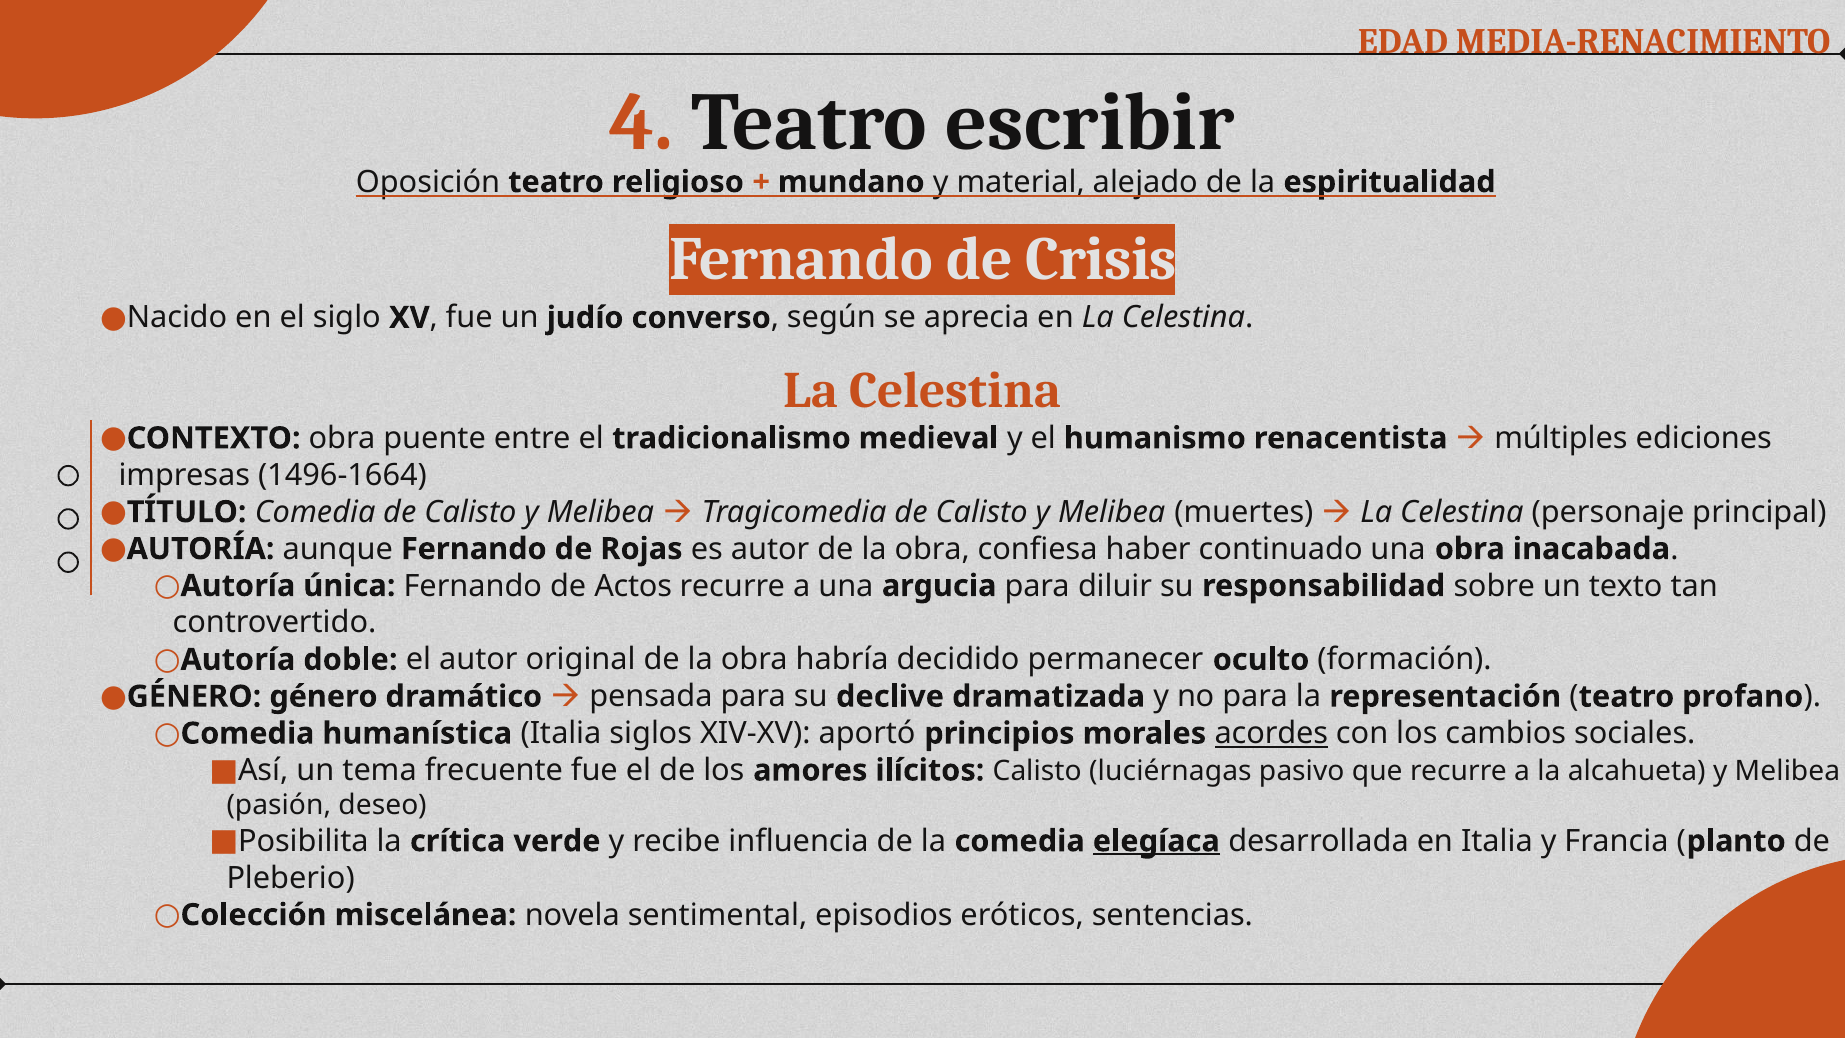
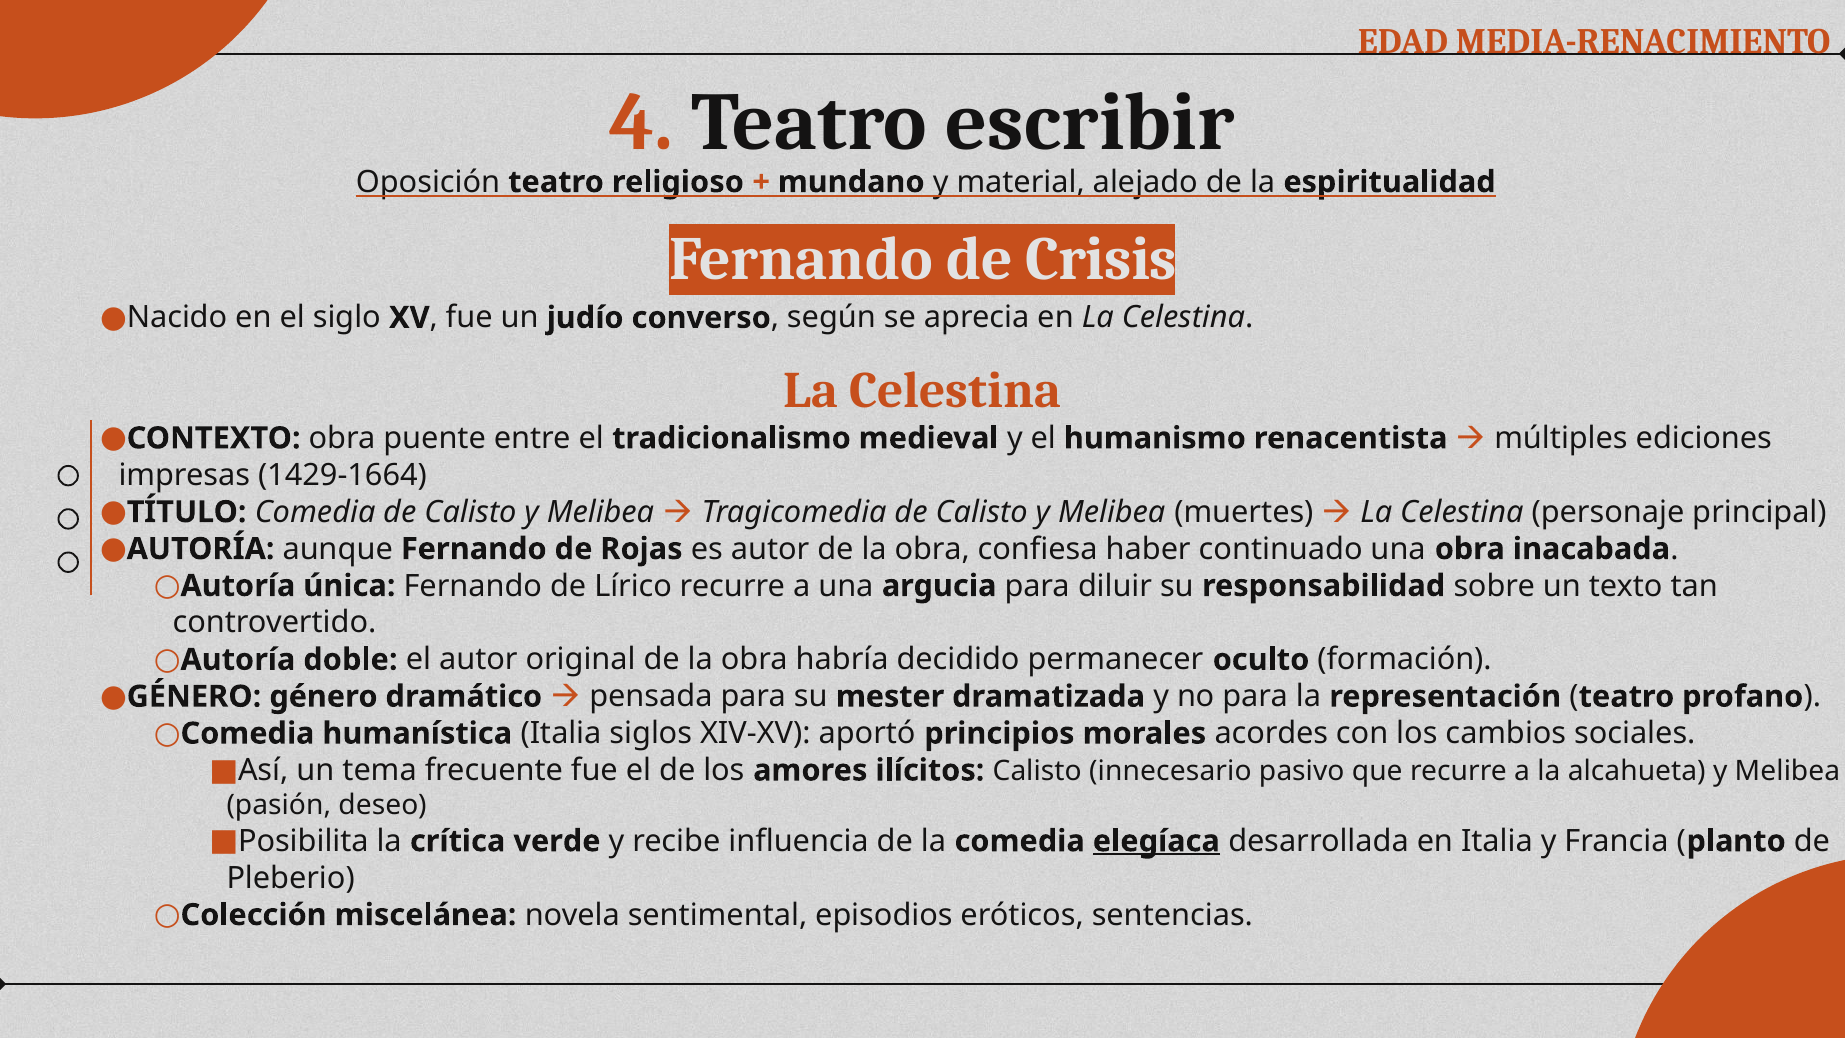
1496-1664: 1496-1664 -> 1429-1664
Actos: Actos -> Lírico
declive: declive -> mester
acordes underline: present -> none
luciérnagas: luciérnagas -> innecesario
